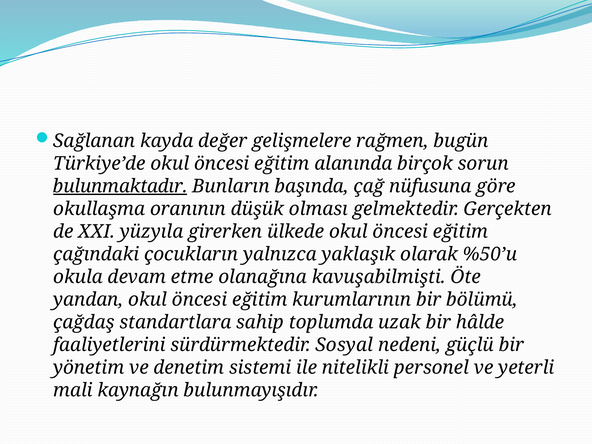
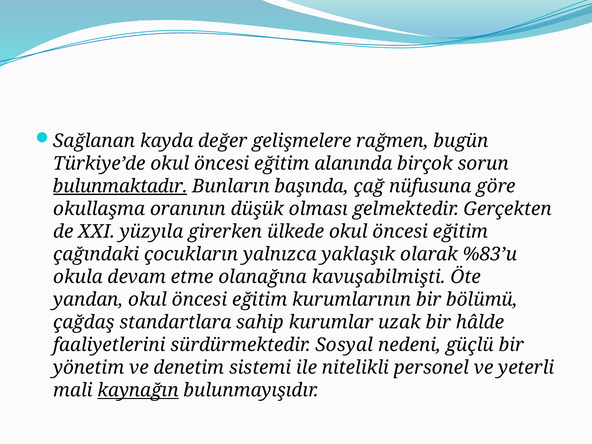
%50’u: %50’u -> %83’u
toplumda: toplumda -> kurumlar
kaynağın underline: none -> present
